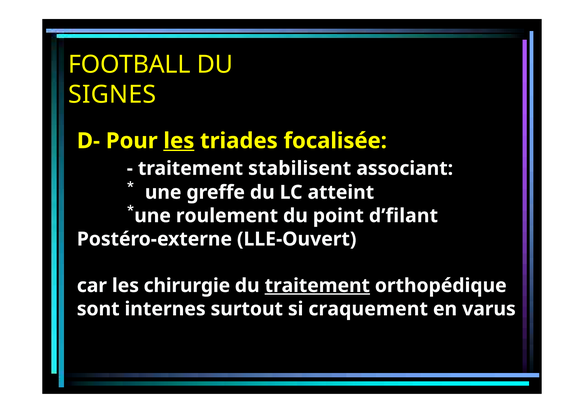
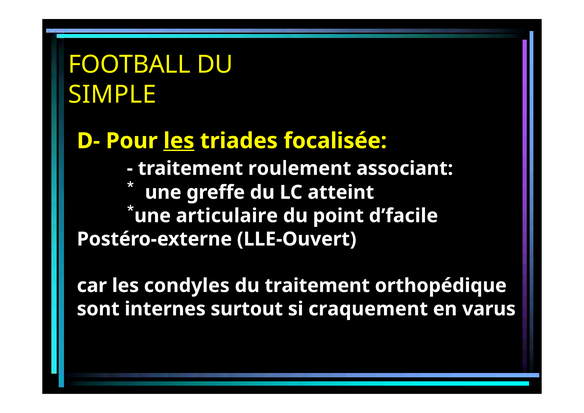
SIGNES: SIGNES -> SIMPLE
stabilisent: stabilisent -> roulement
roulement: roulement -> articulaire
d’filant: d’filant -> d’facile
chirurgie: chirurgie -> condyles
traitement at (317, 285) underline: present -> none
